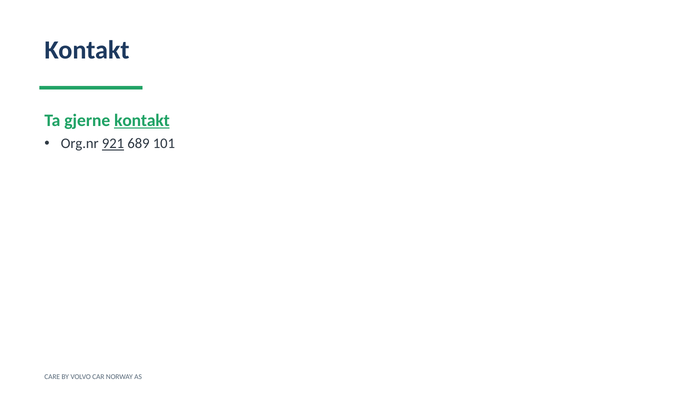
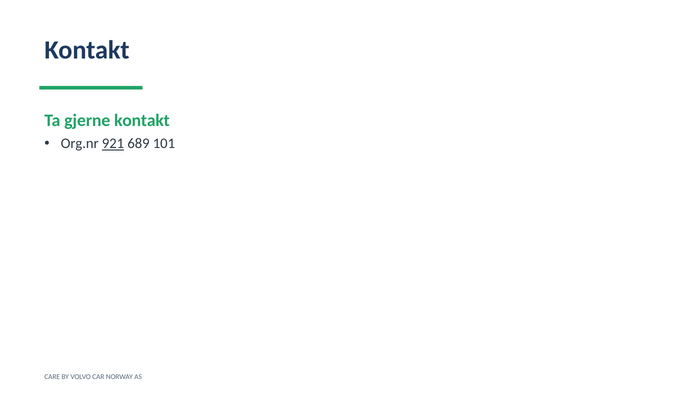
kontakt at (142, 120) underline: present -> none
